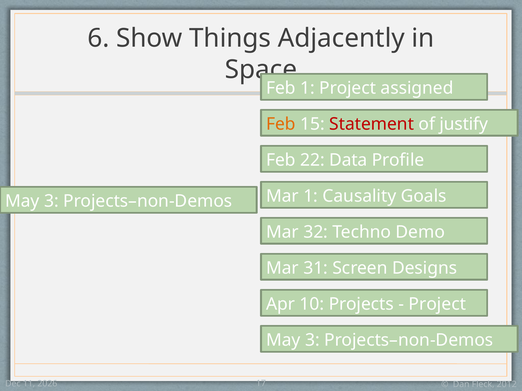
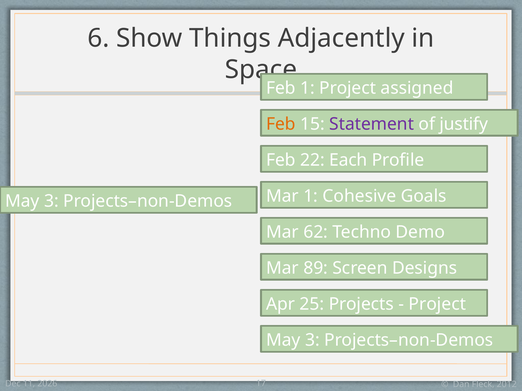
Statement at (372, 124) colour: red -> purple
Data: Data -> Each
Causality: Causality -> Cohesive
32: 32 -> 62
31: 31 -> 89
10: 10 -> 25
